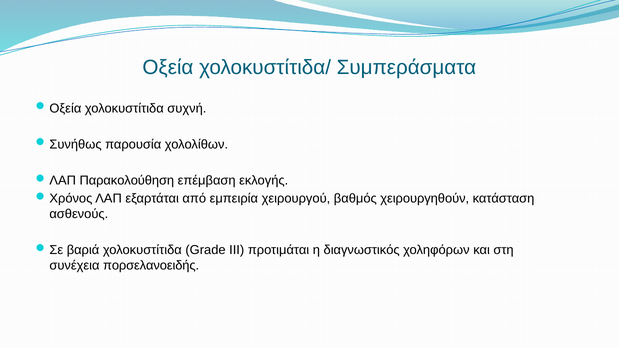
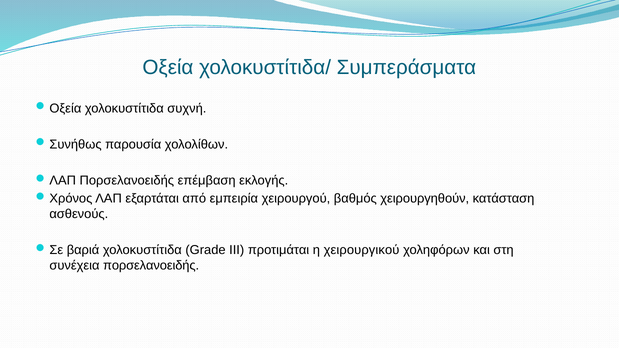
Παρακολούθηση at (127, 181): Παρακολούθηση -> Πορσελανοειδής
διαγνωστικός: διαγνωστικός -> χειρουργικού
